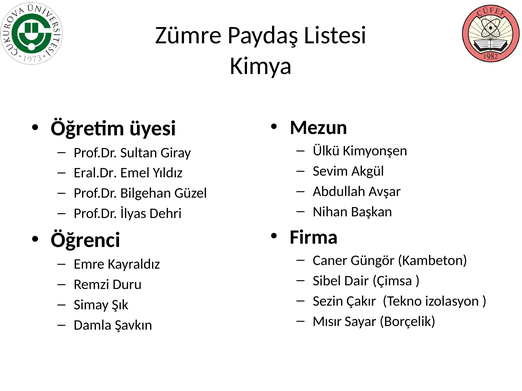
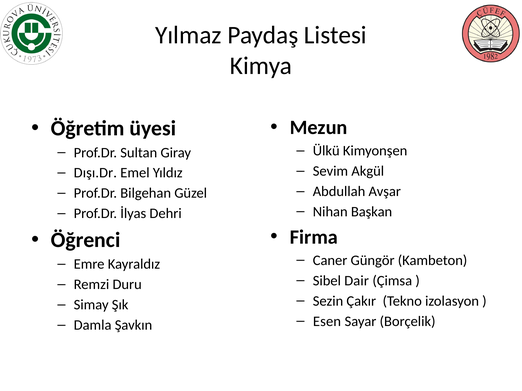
Zümre: Zümre -> Yılmaz
Eral.Dr: Eral.Dr -> Dışı.Dr
Mısır: Mısır -> Esen
